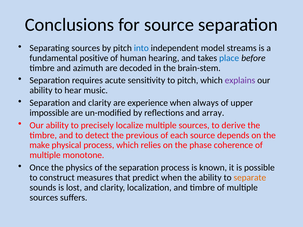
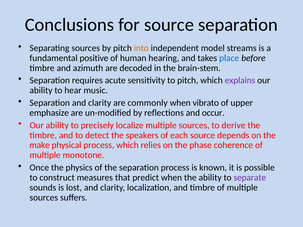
into colour: blue -> orange
experience: experience -> commonly
always: always -> vibrato
impossible: impossible -> emphasize
array: array -> occur
previous: previous -> speakers
separate colour: orange -> purple
